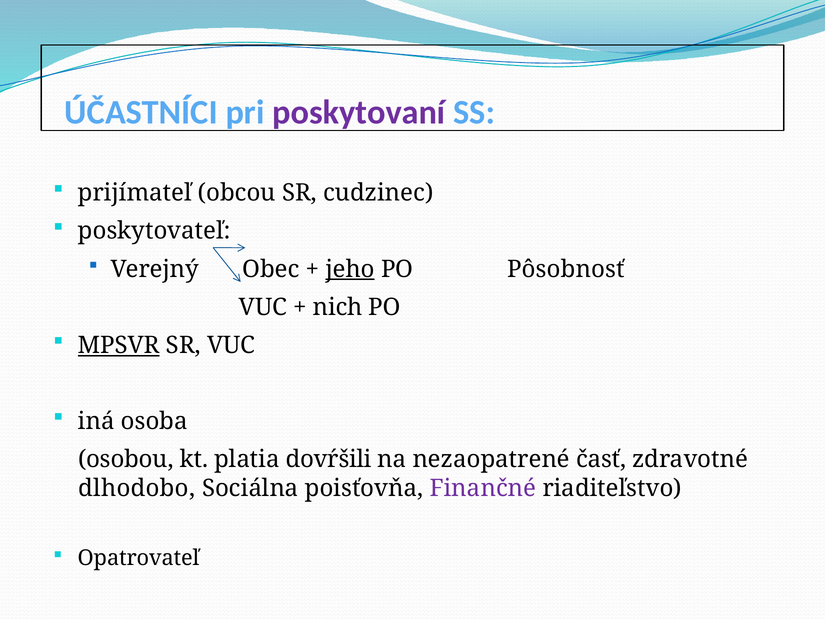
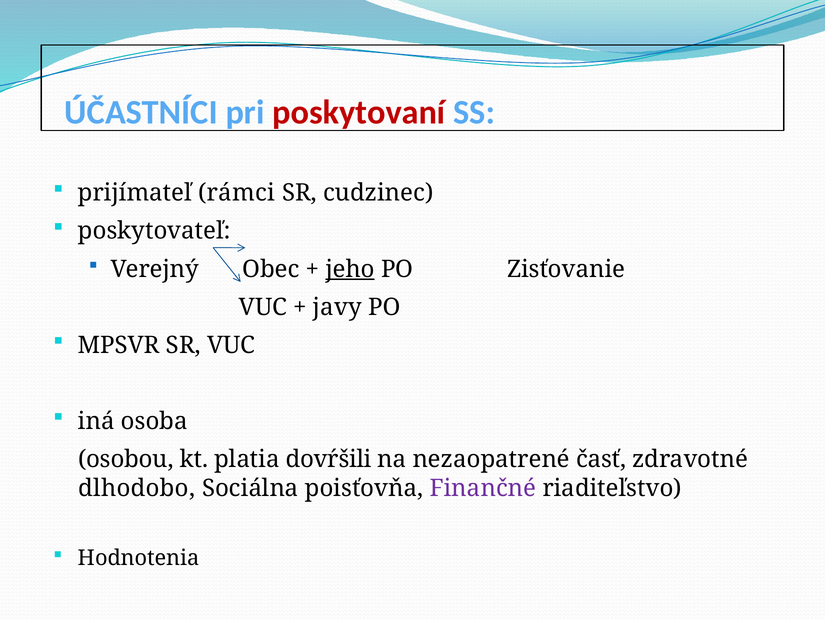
poskytovaní colour: purple -> red
obcou: obcou -> rámci
Pôsobnosť: Pôsobnosť -> Zisťovanie
nich: nich -> javy
MPSVR underline: present -> none
Opatrovateľ: Opatrovateľ -> Hodnotenia
